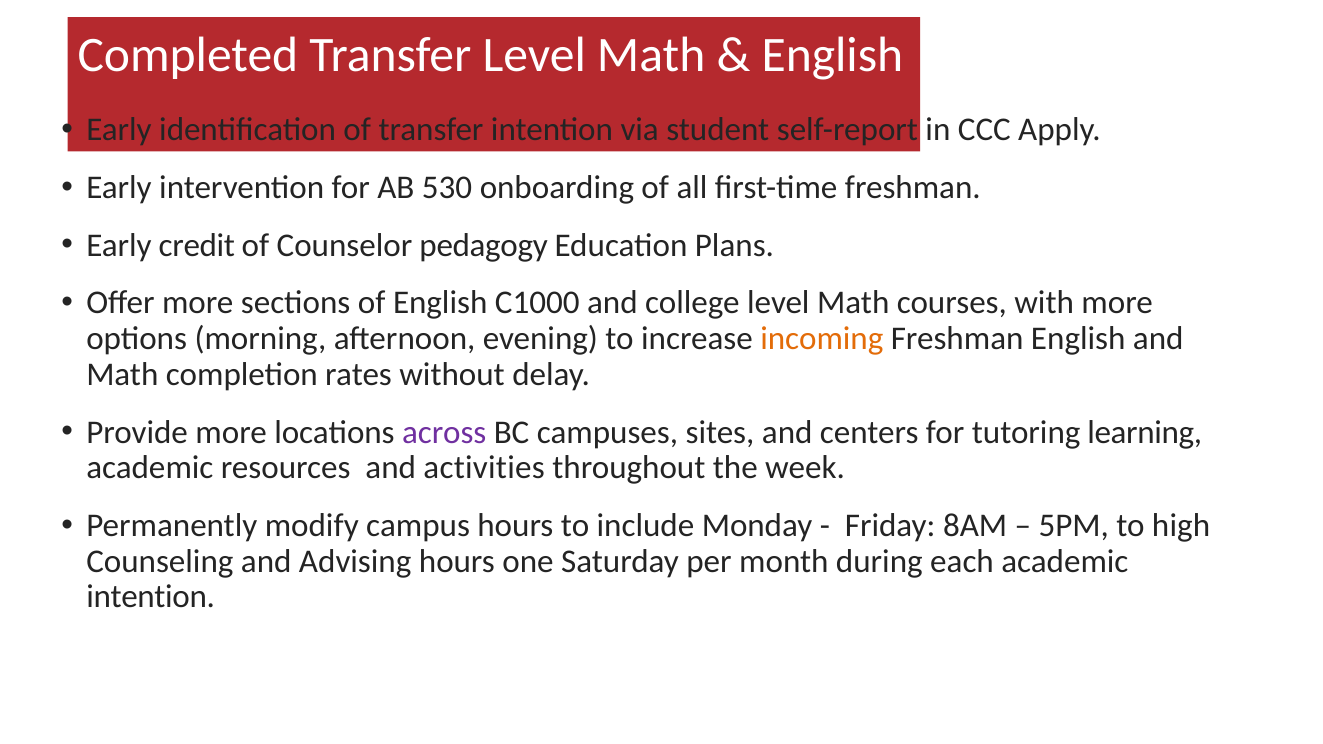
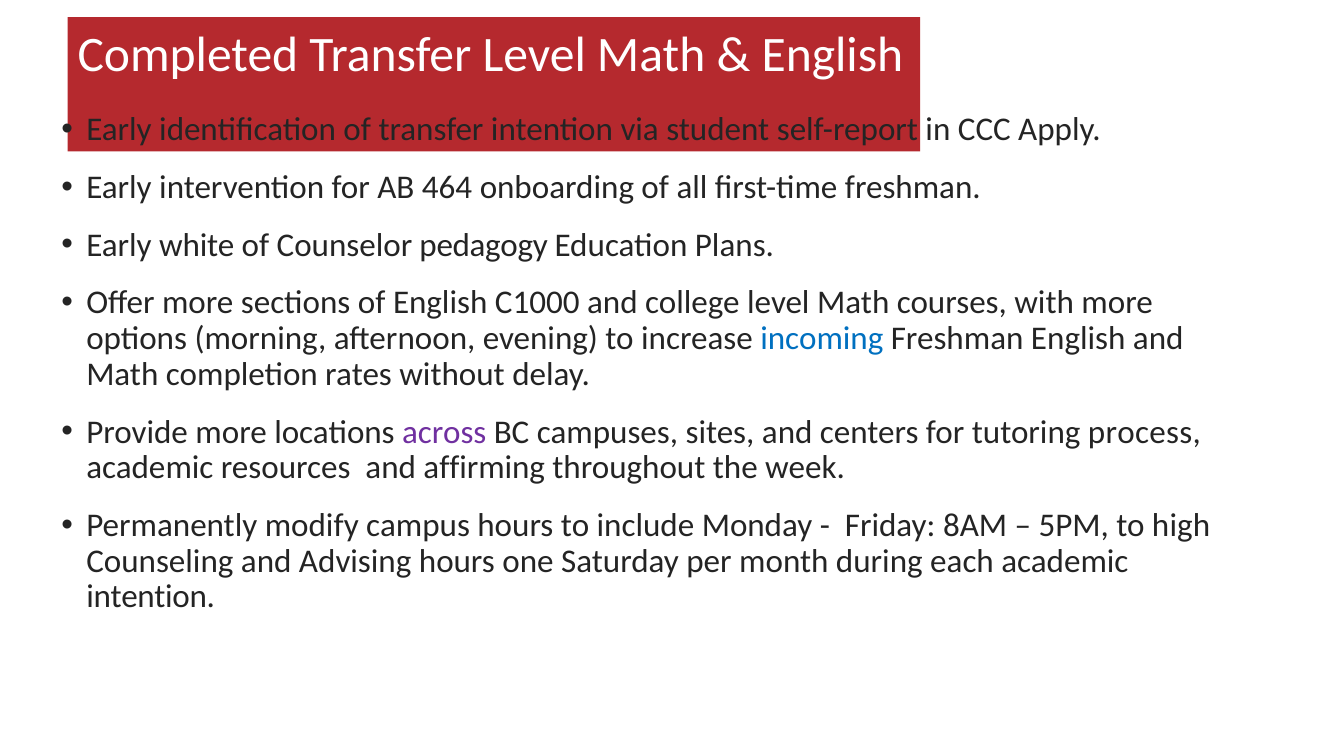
530: 530 -> 464
credit: credit -> white
incoming colour: orange -> blue
learning: learning -> process
activities: activities -> affirming
